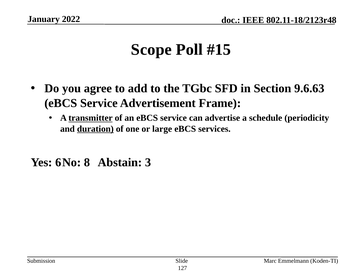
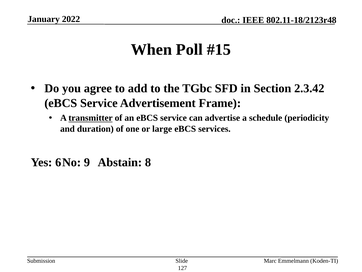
Scope: Scope -> When
9.6.63: 9.6.63 -> 2.3.42
duration underline: present -> none
8: 8 -> 9
3: 3 -> 8
